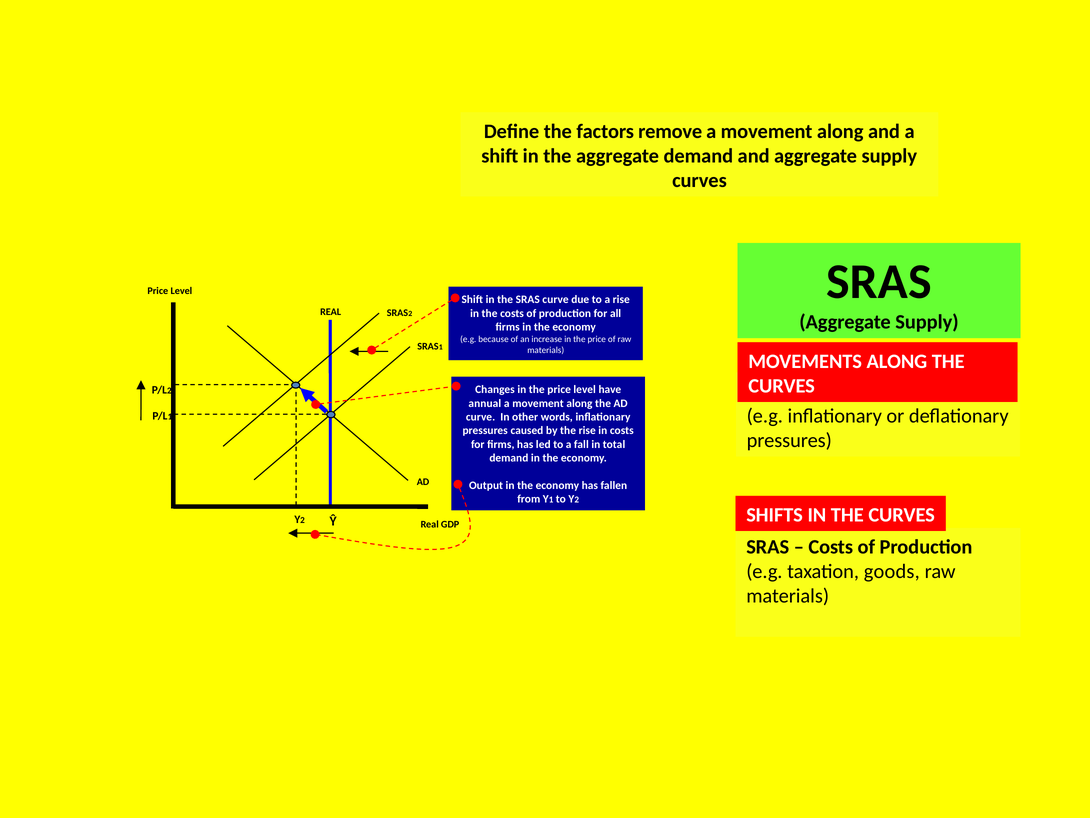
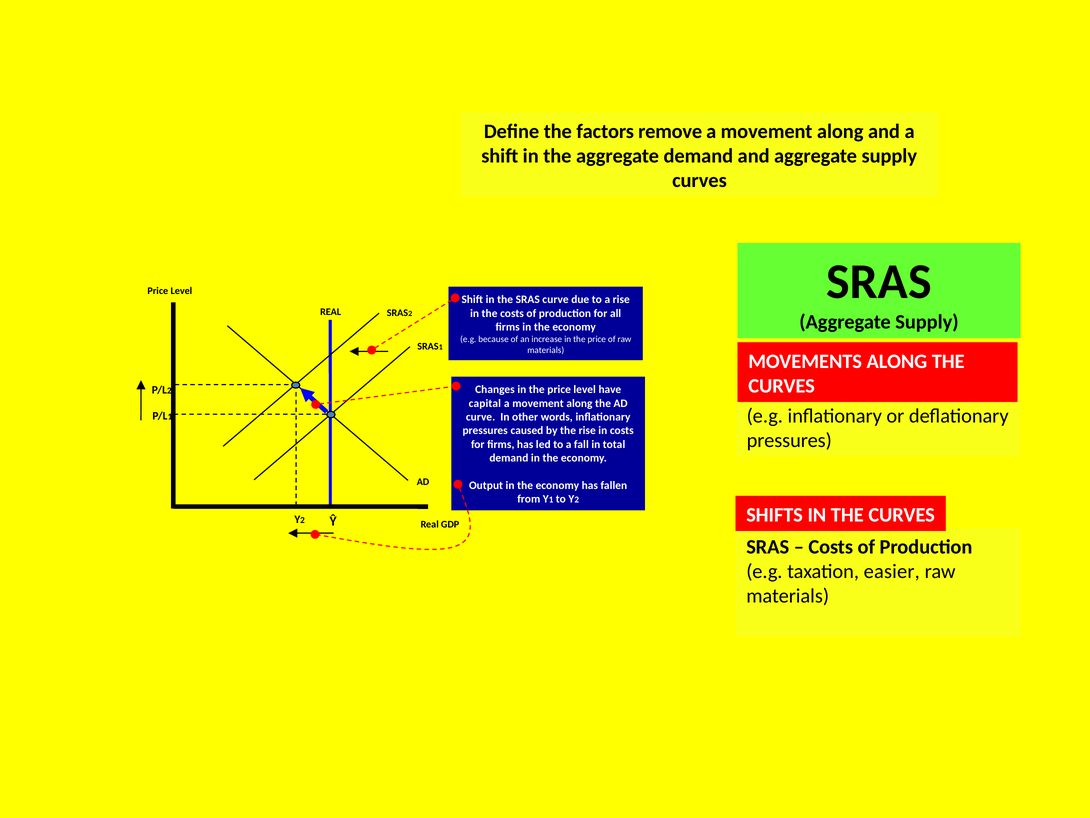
annual: annual -> capital
goods: goods -> easier
